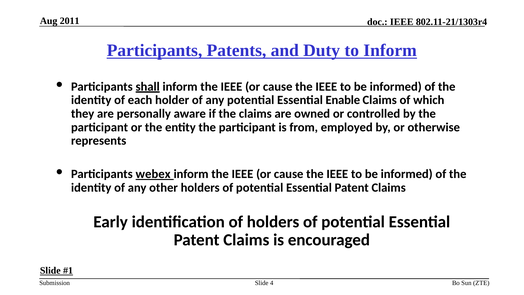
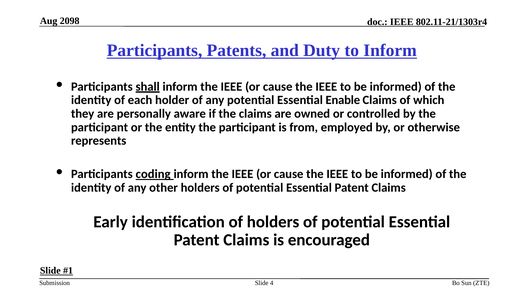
2011: 2011 -> 2098
webex: webex -> coding
